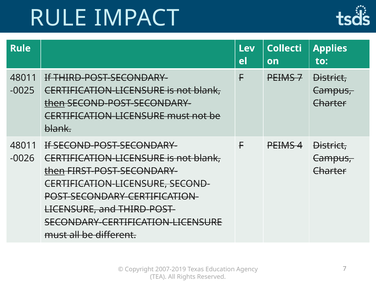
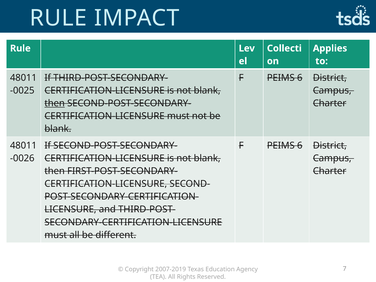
7 at (300, 78): 7 -> 6
4 at (300, 145): 4 -> 6
then at (55, 171) underline: present -> none
